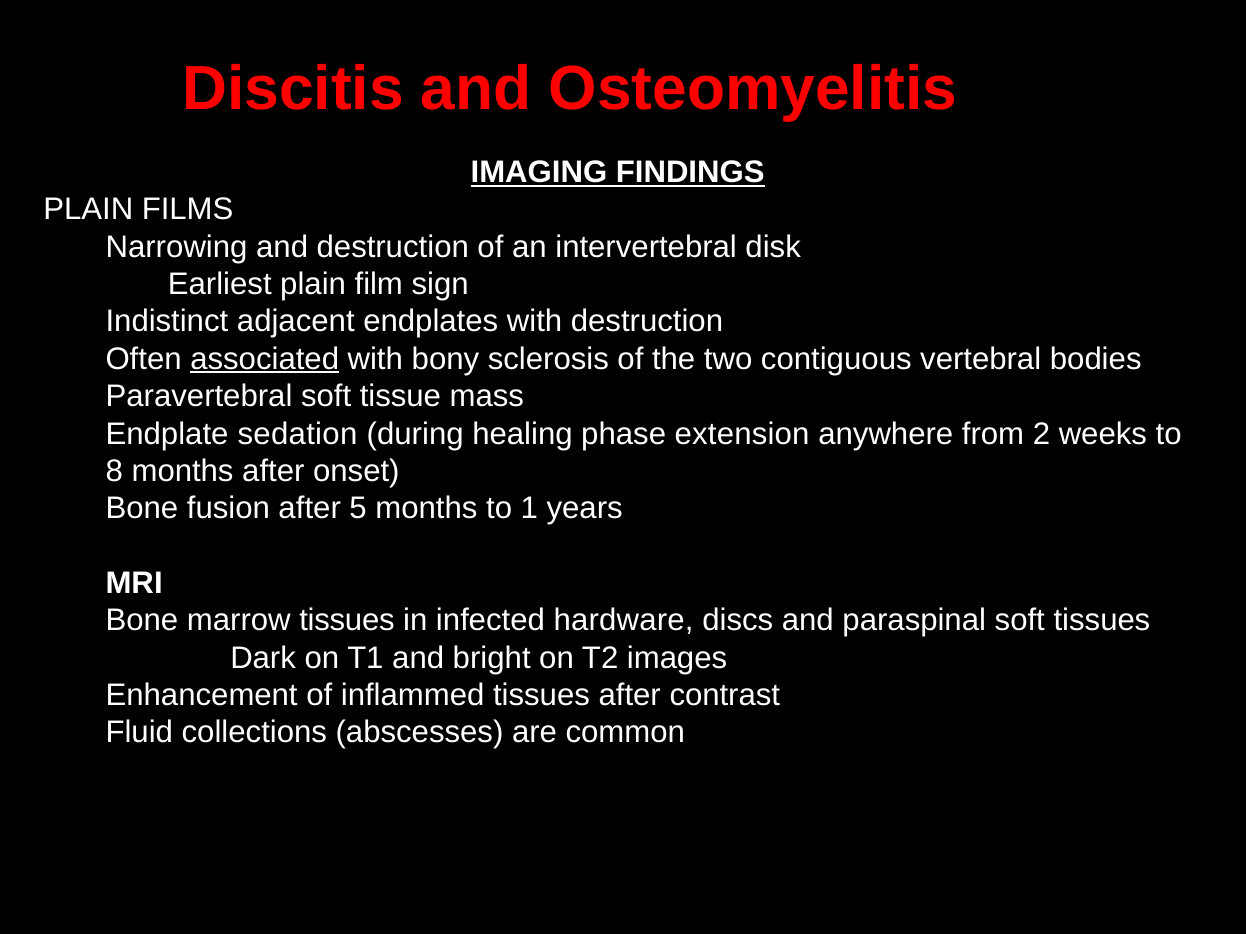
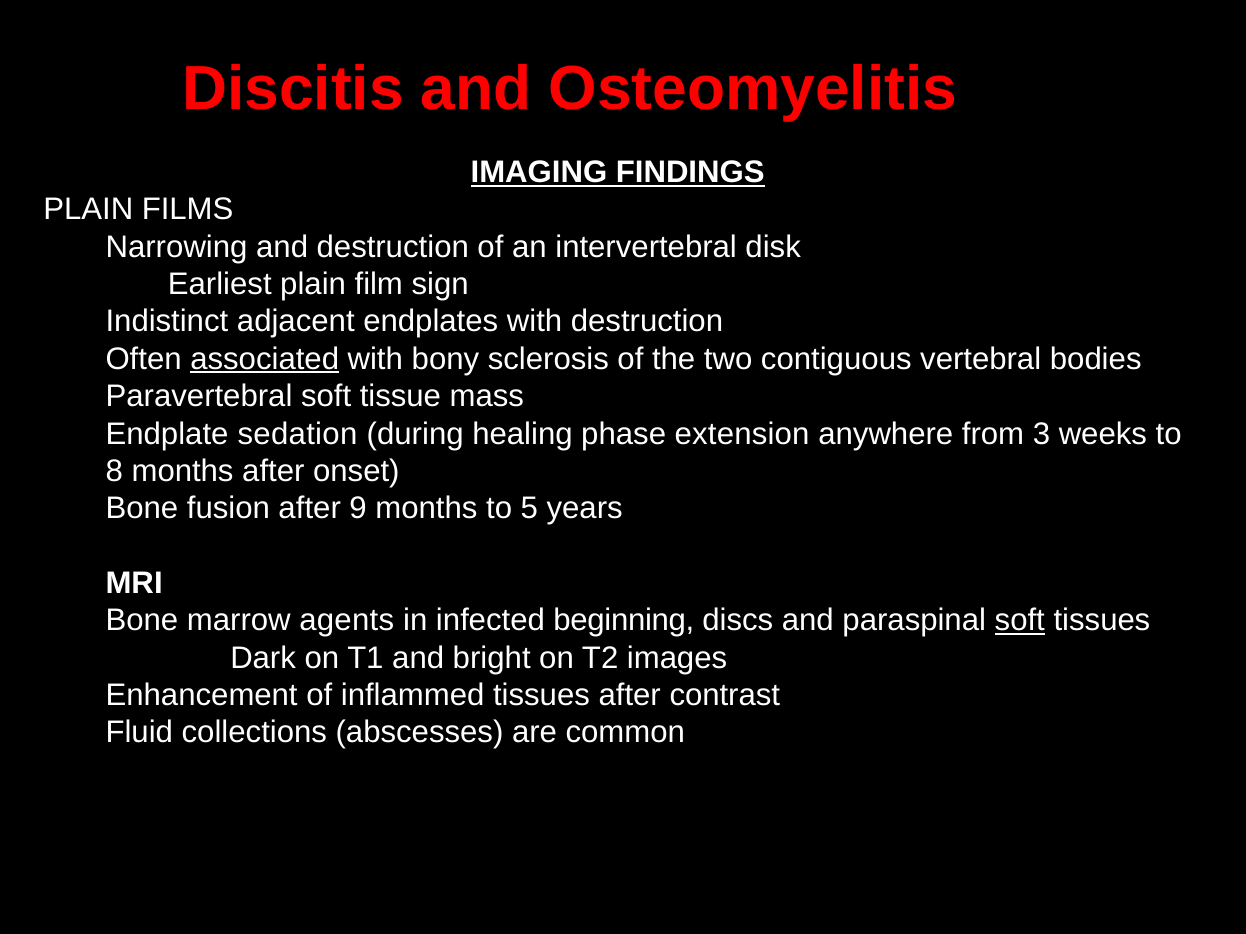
2: 2 -> 3
5: 5 -> 9
1: 1 -> 5
marrow tissues: tissues -> agents
hardware: hardware -> beginning
soft at (1020, 621) underline: none -> present
